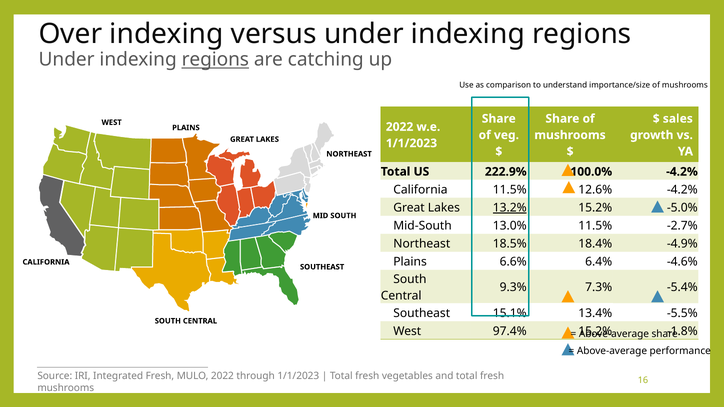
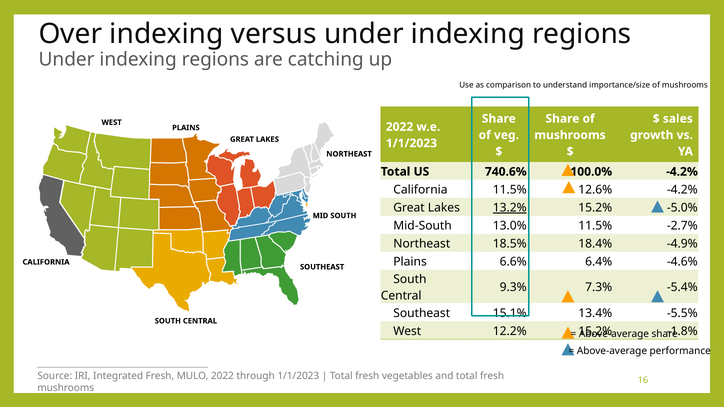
regions at (215, 60) underline: present -> none
222.9%: 222.9% -> 740.6%
97.4%: 97.4% -> 12.2%
